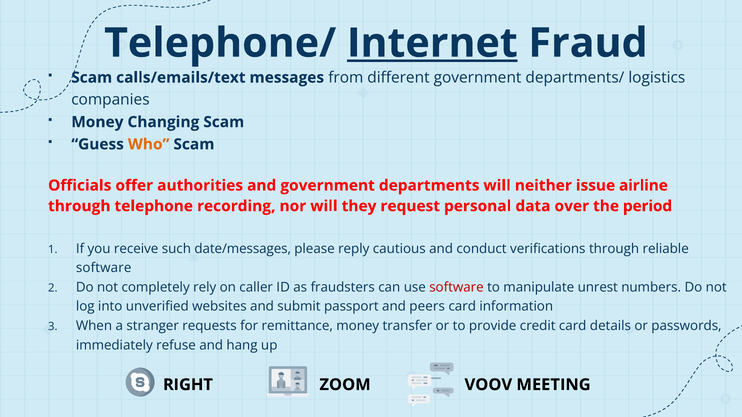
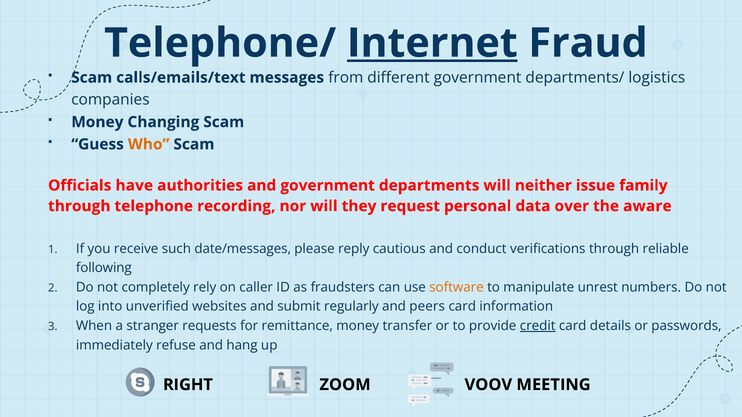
offer: offer -> have
airline: airline -> family
period: period -> aware
software at (104, 268): software -> following
software at (456, 288) colour: red -> orange
passport: passport -> regularly
credit underline: none -> present
